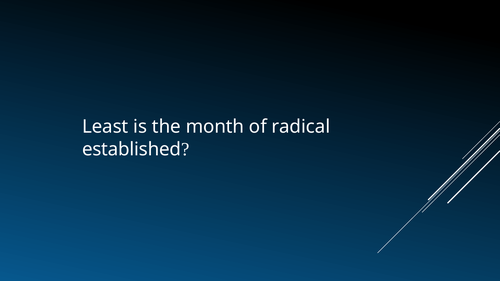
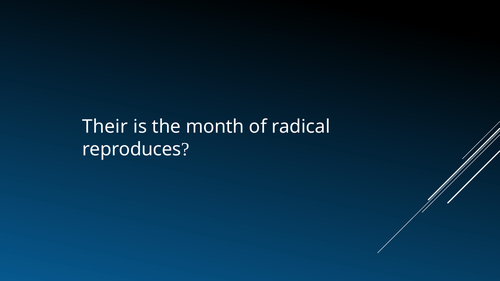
Least: Least -> Their
established: established -> reproduces
